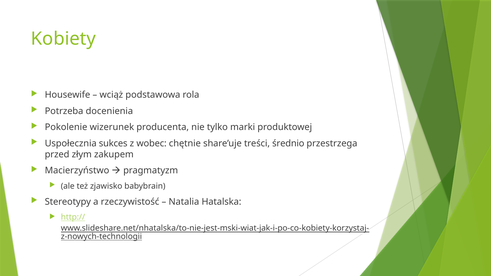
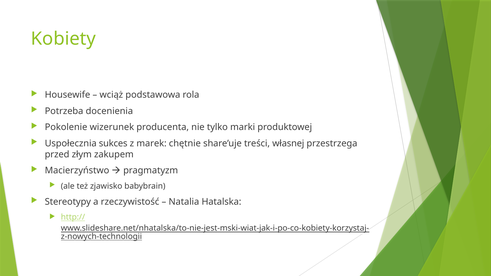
wobec: wobec -> marek
średnio: średnio -> własnej
